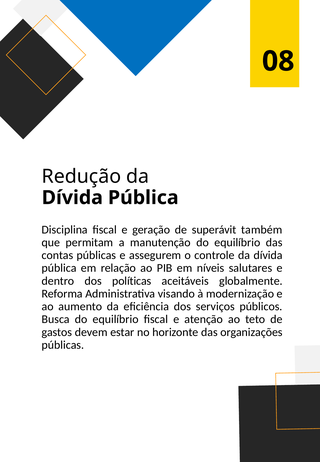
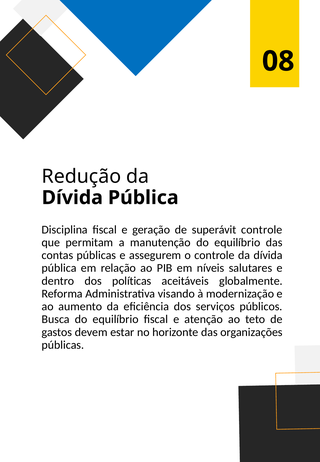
superávit também: também -> controle
